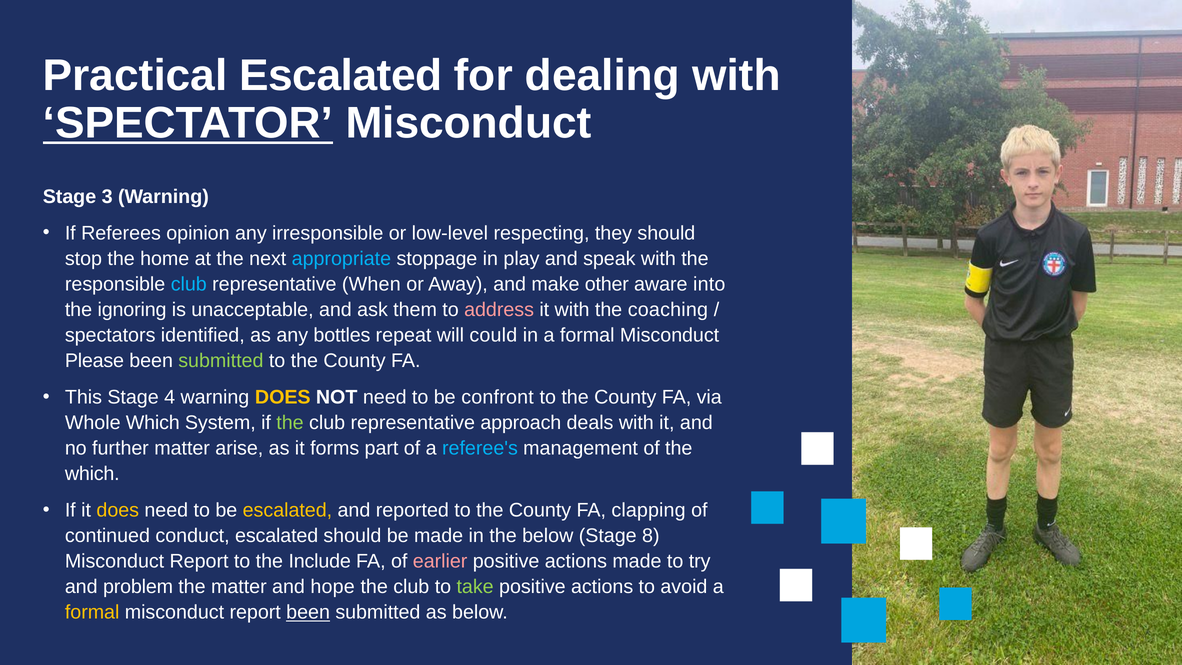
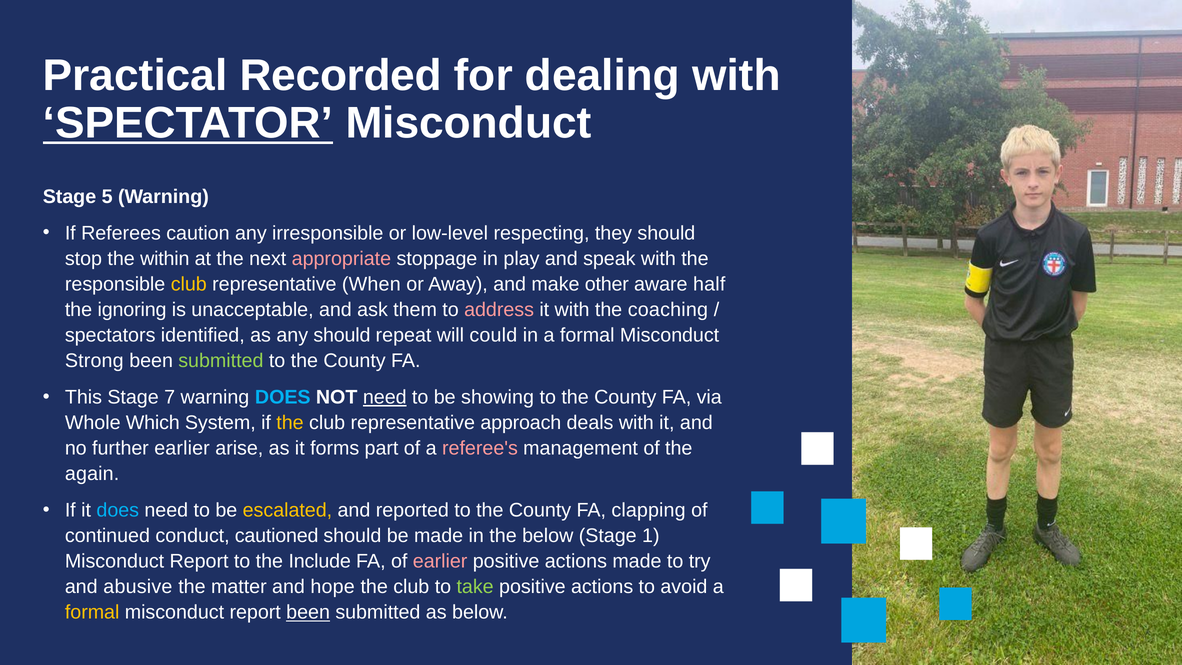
Practical Escalated: Escalated -> Recorded
3: 3 -> 5
opinion: opinion -> caution
home: home -> within
appropriate colour: light blue -> pink
club at (189, 284) colour: light blue -> yellow
into: into -> half
any bottles: bottles -> should
Please: Please -> Strong
4: 4 -> 7
DOES at (283, 397) colour: yellow -> light blue
need at (385, 397) underline: none -> present
confront: confront -> showing
the at (290, 423) colour: light green -> yellow
further matter: matter -> earlier
referee's colour: light blue -> pink
which at (92, 474): which -> again
does at (118, 510) colour: yellow -> light blue
conduct escalated: escalated -> cautioned
8: 8 -> 1
problem: problem -> abusive
